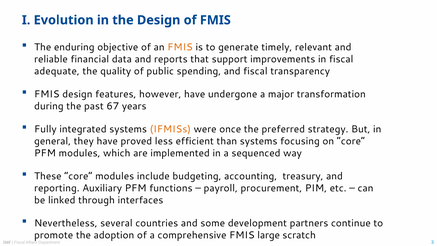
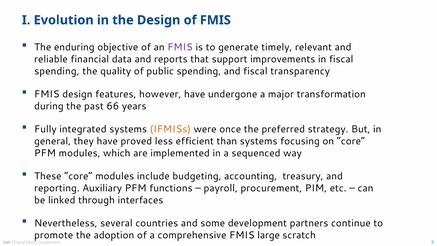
FMIS at (180, 47) colour: orange -> purple
adequate at (57, 71): adequate -> spending
67: 67 -> 66
